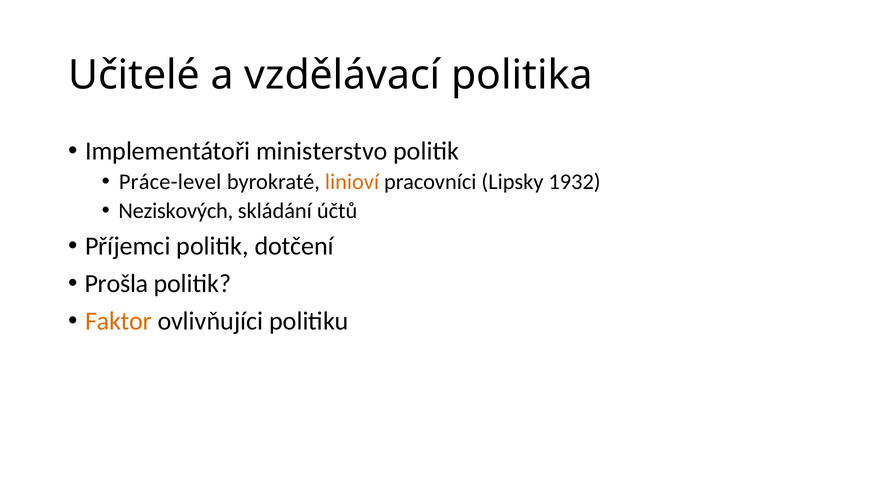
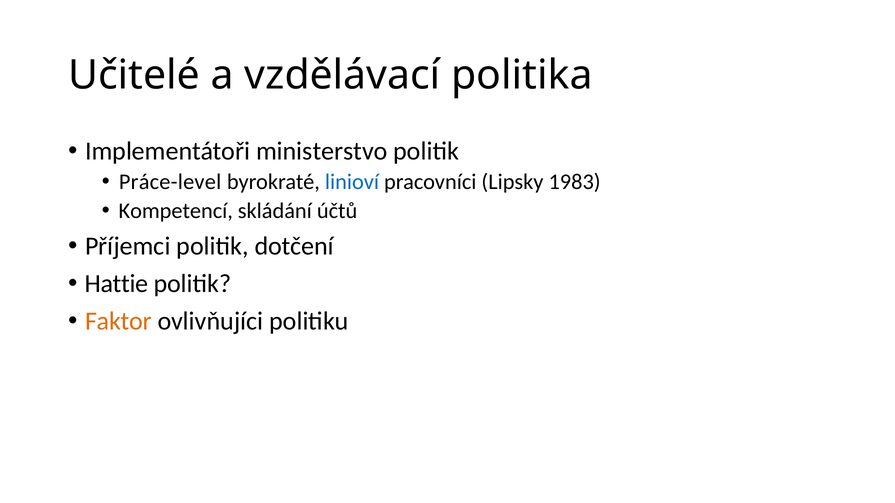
linioví colour: orange -> blue
1932: 1932 -> 1983
Neziskových: Neziskových -> Kompetencí
Prošla: Prošla -> Hattie
